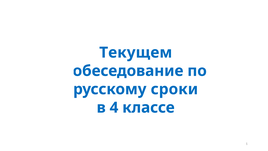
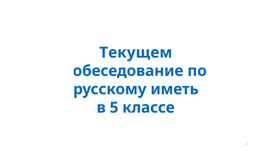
сроки: сроки -> иметь
4: 4 -> 5
